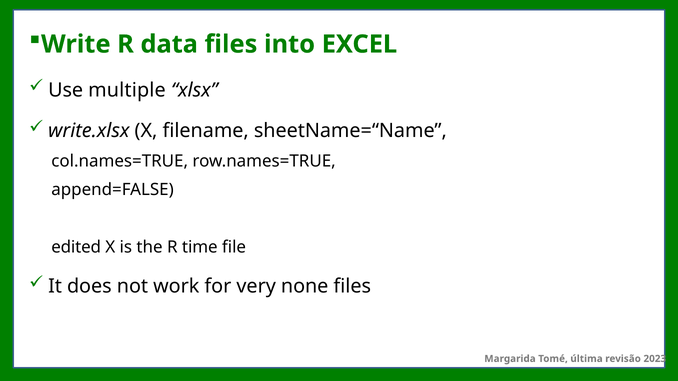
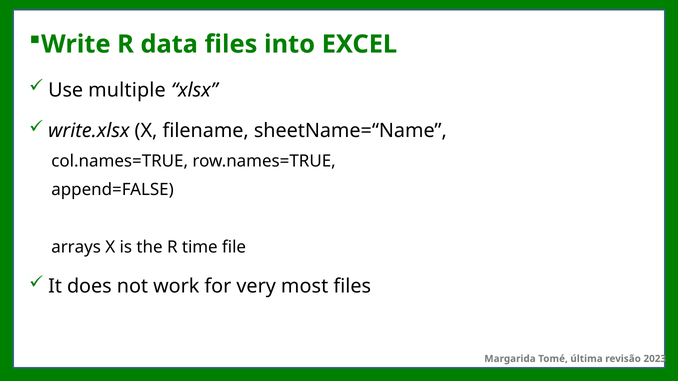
edited: edited -> arrays
none: none -> most
